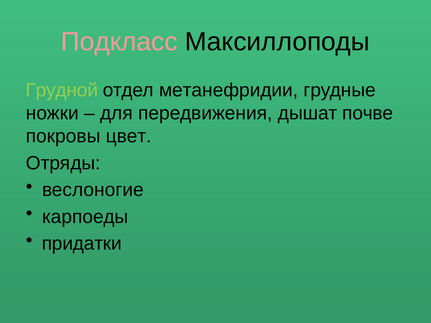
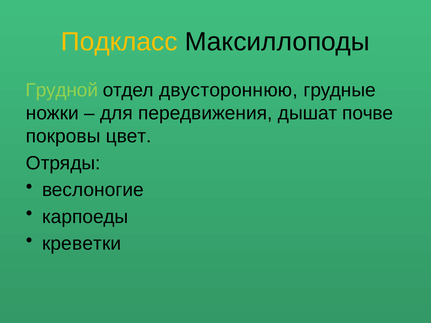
Подкласс colour: pink -> yellow
метанефридии: метанефридии -> двустороннюю
придатки: придатки -> креветки
